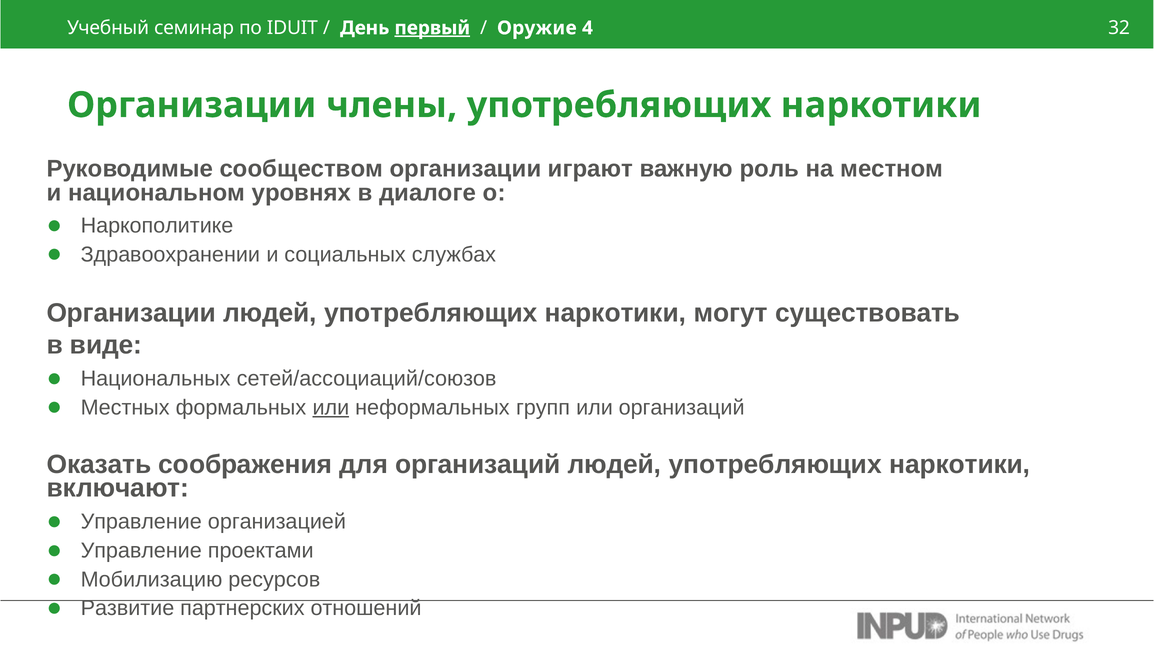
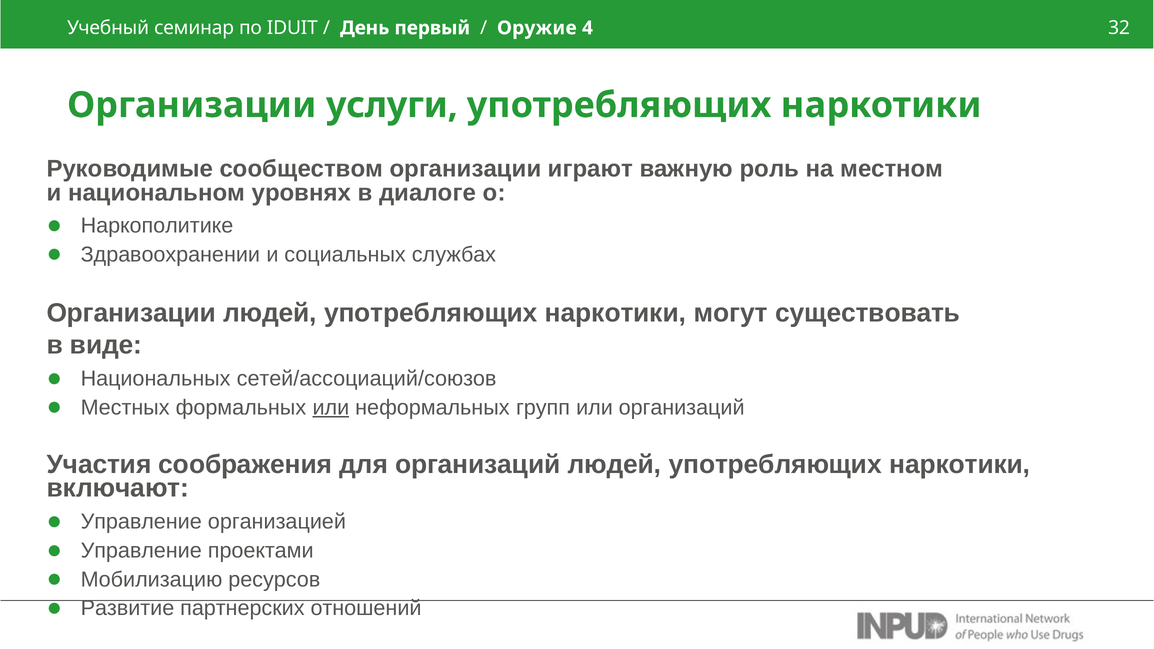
первый underline: present -> none
члены: члены -> услуги
Оказать: Оказать -> Участия
